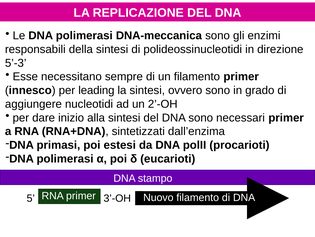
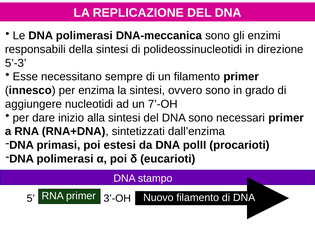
leading: leading -> enzima
2’-OH: 2’-OH -> 7’-OH
